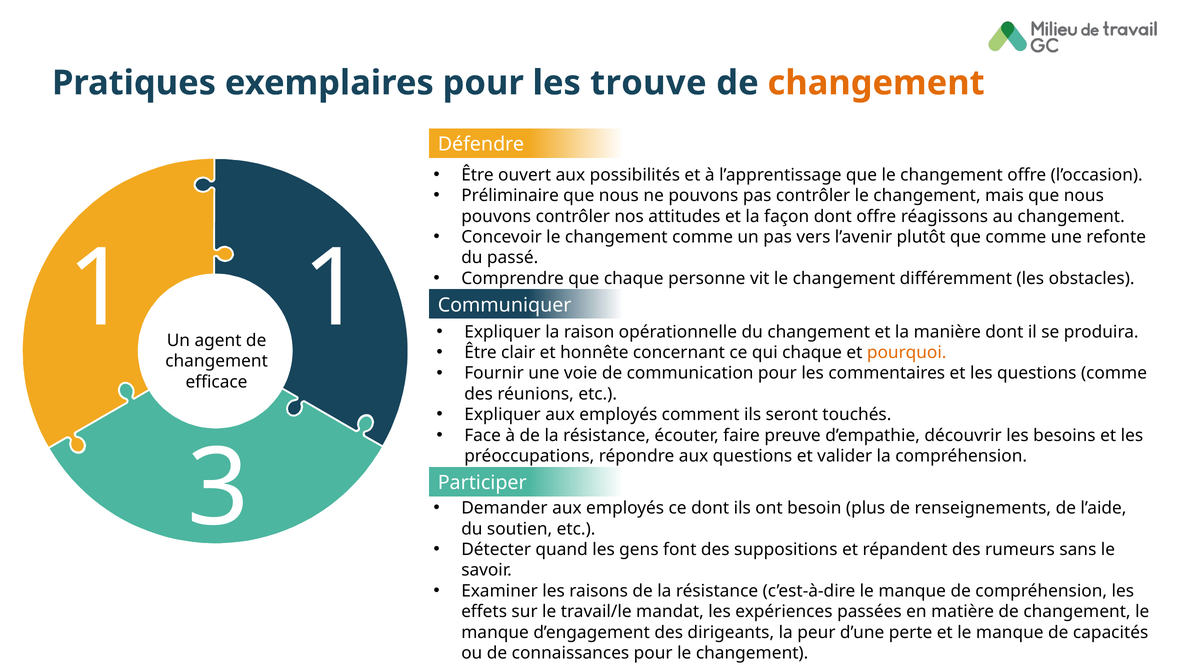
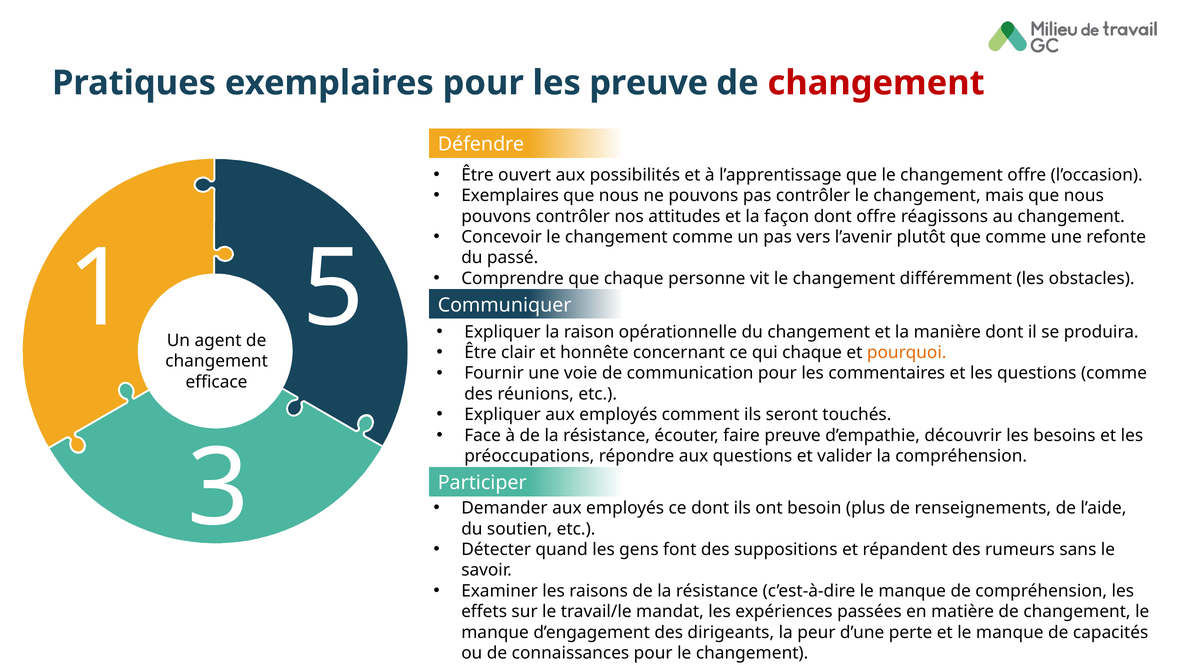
les trouve: trouve -> preuve
changement at (876, 83) colour: orange -> red
Préliminaire at (510, 196): Préliminaire -> Exemplaires
1 1: 1 -> 5
